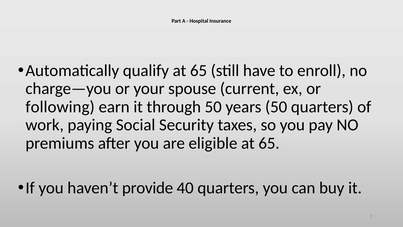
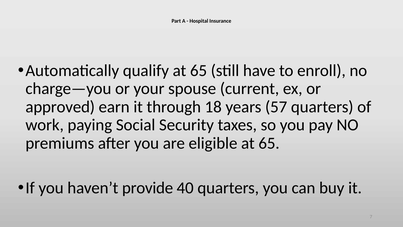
following: following -> approved
through 50: 50 -> 18
years 50: 50 -> 57
